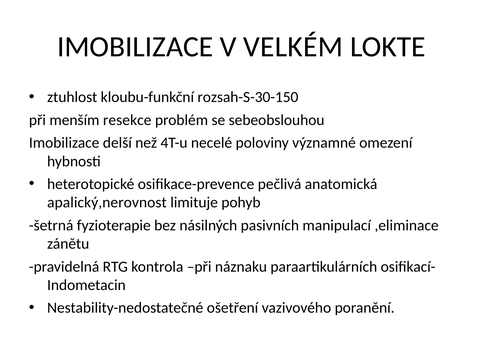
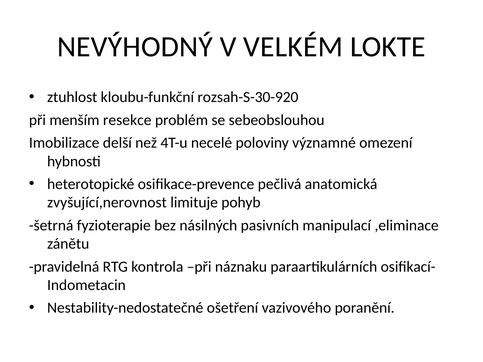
IMOBILIZACE at (135, 47): IMOBILIZACE -> NEVÝHODNÝ
rozsah-S-30-150: rozsah-S-30-150 -> rozsah-S-30-920
apalický,nerovnost: apalický,nerovnost -> zvyšující,nerovnost
